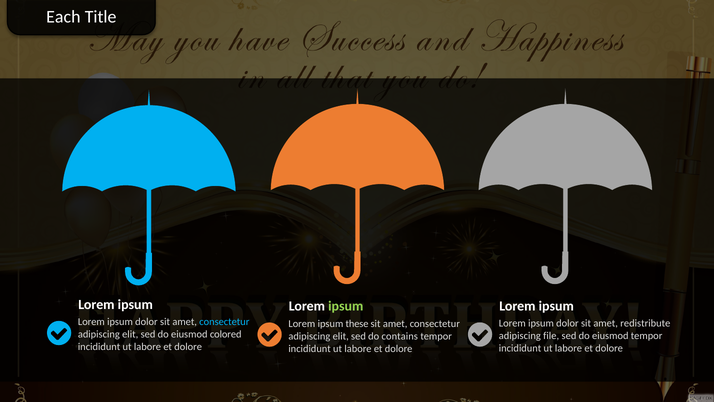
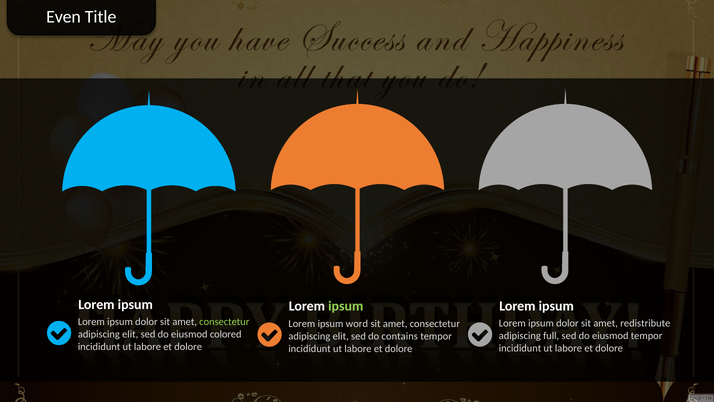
Each: Each -> Even
consectetur at (224, 322) colour: light blue -> light green
these: these -> word
file: file -> full
